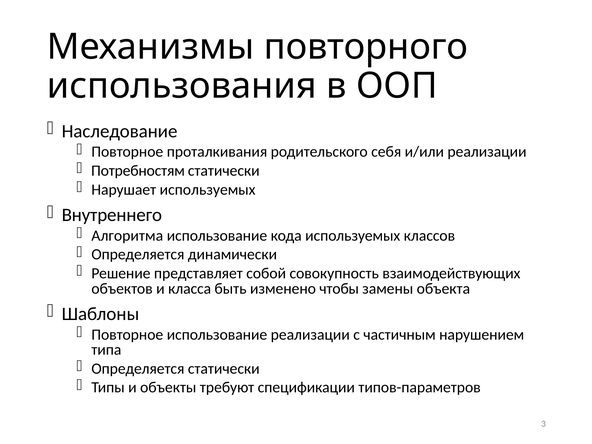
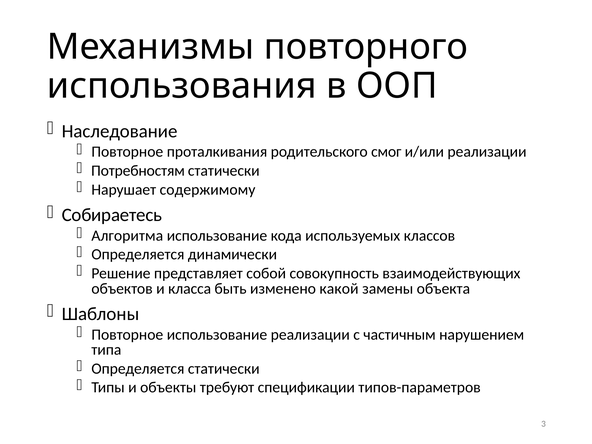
себя: себя -> смог
Нарушает используемых: используемых -> содержимому
Внутреннего: Внутреннего -> Собираетесь
чтобы: чтобы -> какой
